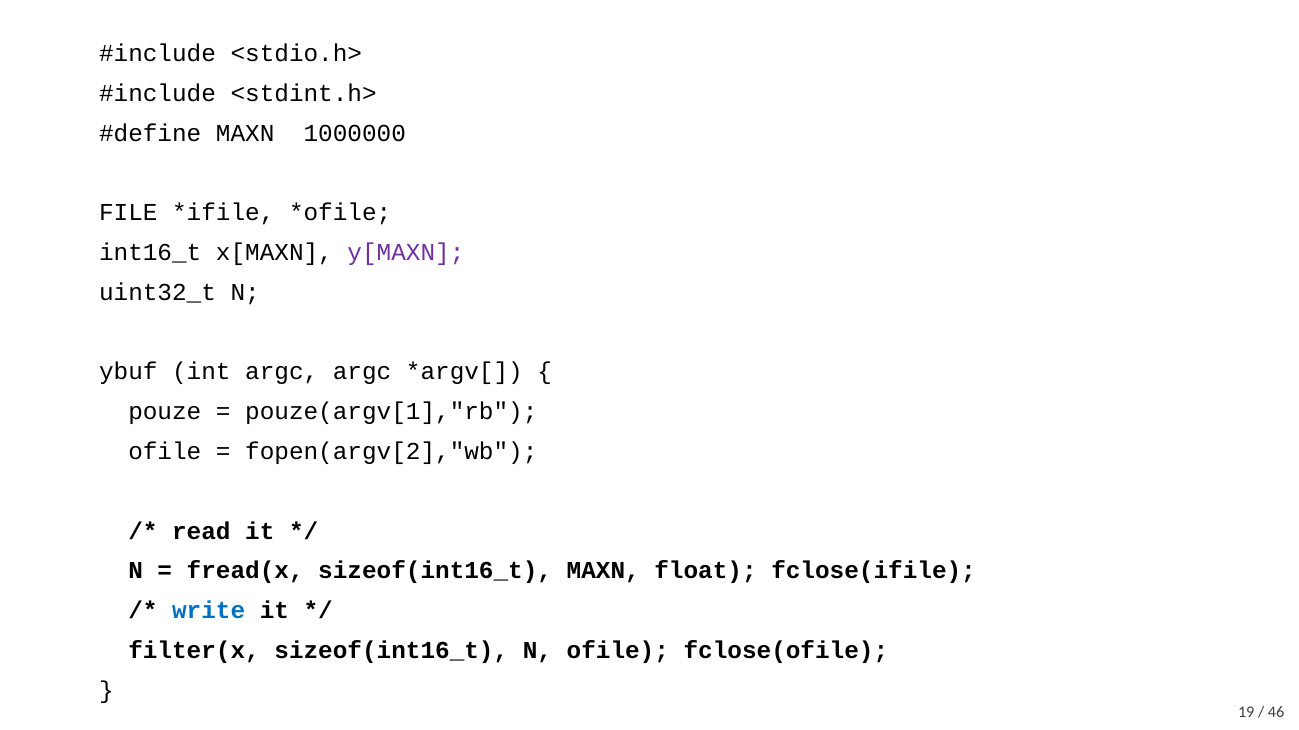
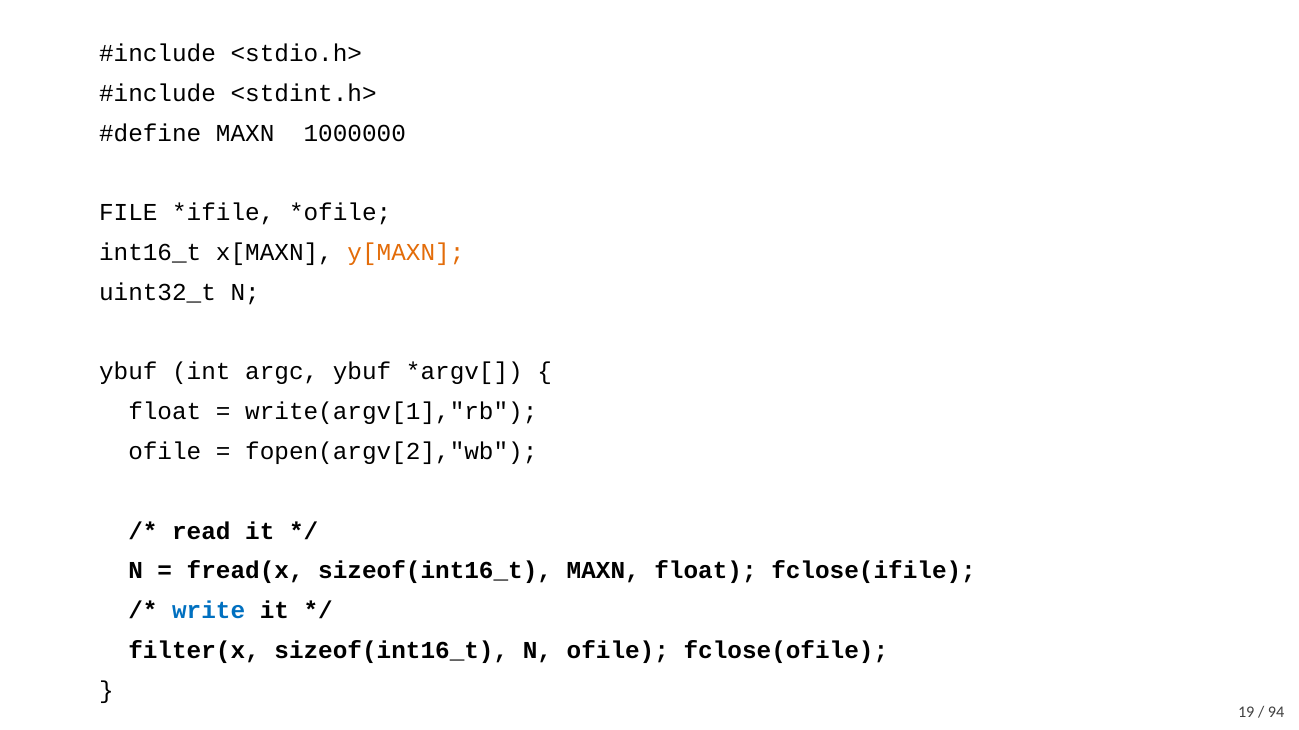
y[MAXN colour: purple -> orange
argc argc: argc -> ybuf
pouze at (165, 412): pouze -> float
pouze(argv[1],"rb: pouze(argv[1],"rb -> write(argv[1],"rb
46: 46 -> 94
